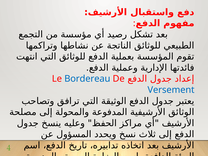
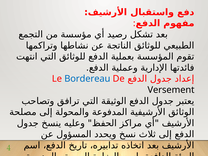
Versement colour: blue -> black
